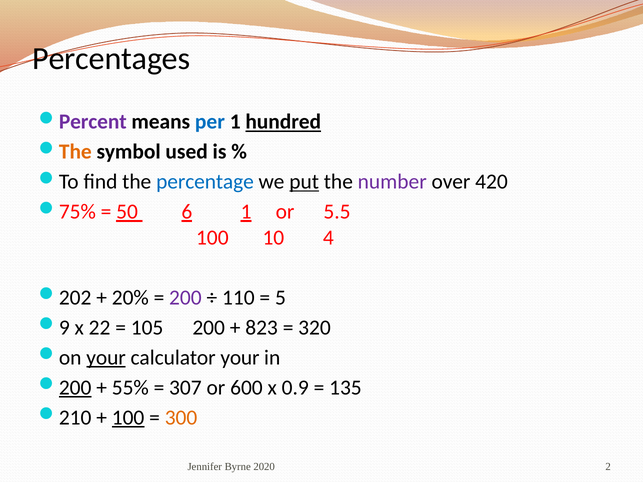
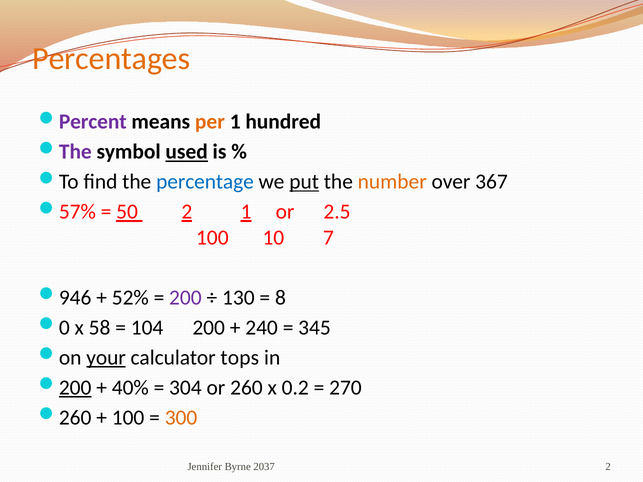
Percentages colour: black -> orange
per colour: blue -> orange
hundred underline: present -> none
The at (75, 152) colour: orange -> purple
used underline: none -> present
number colour: purple -> orange
420: 420 -> 367
75%: 75% -> 57%
50 6: 6 -> 2
5.5: 5.5 -> 2.5
4: 4 -> 7
202: 202 -> 946
20%: 20% -> 52%
110: 110 -> 130
5: 5 -> 8
9: 9 -> 0
22: 22 -> 58
105: 105 -> 104
823: 823 -> 240
320: 320 -> 345
calculator your: your -> tops
55%: 55% -> 40%
307: 307 -> 304
or 600: 600 -> 260
0.9: 0.9 -> 0.2
135: 135 -> 270
210 at (75, 418): 210 -> 260
100 at (128, 418) underline: present -> none
2020: 2020 -> 2037
